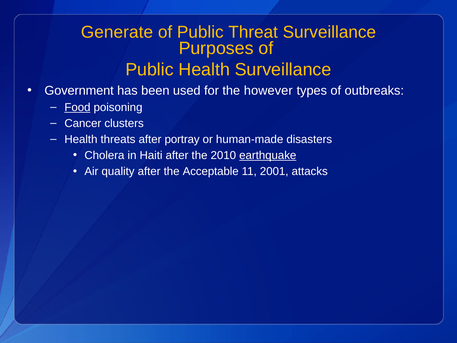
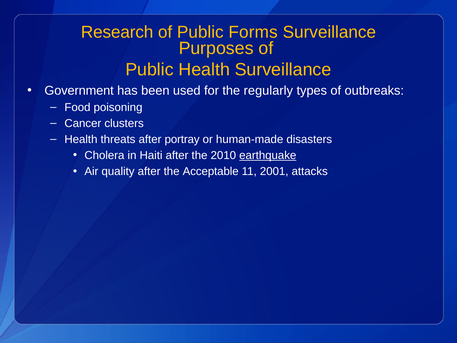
Generate: Generate -> Research
Threat: Threat -> Forms
however: however -> regularly
Food underline: present -> none
